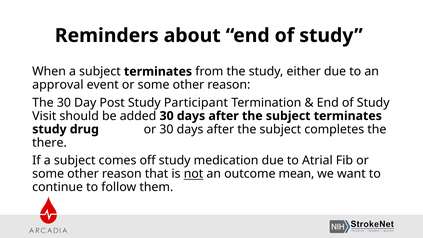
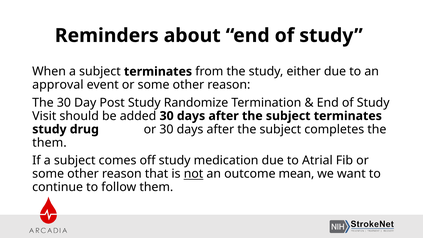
Participant: Participant -> Randomize
there at (50, 143): there -> them
